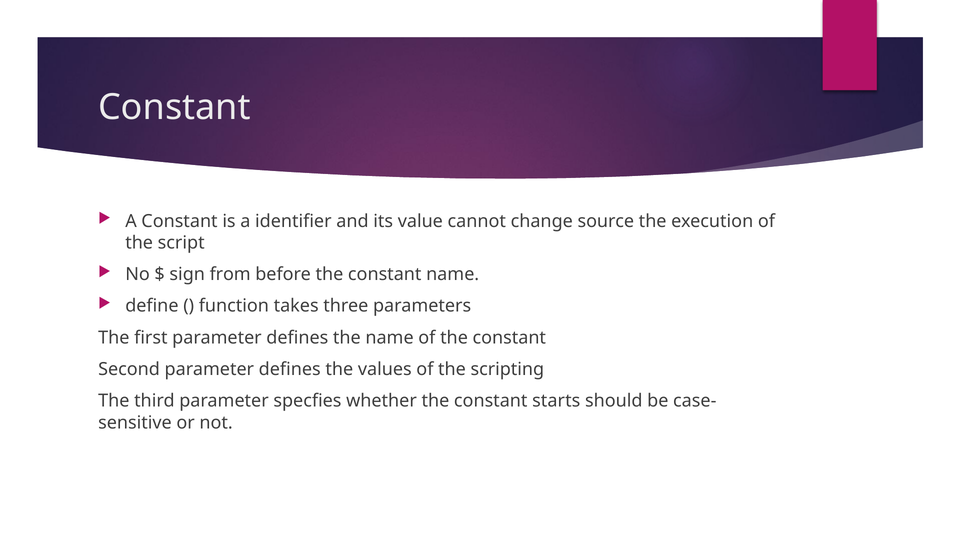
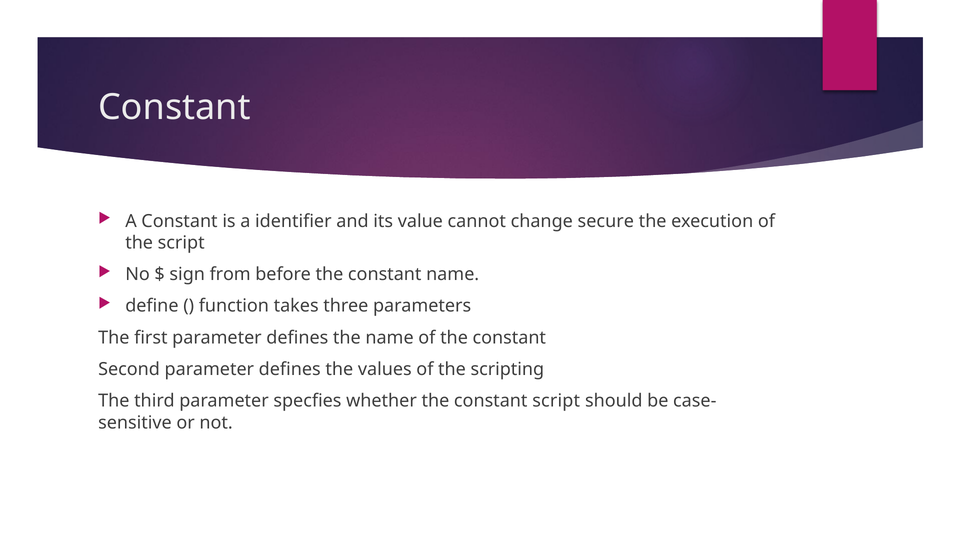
source: source -> secure
constant starts: starts -> script
